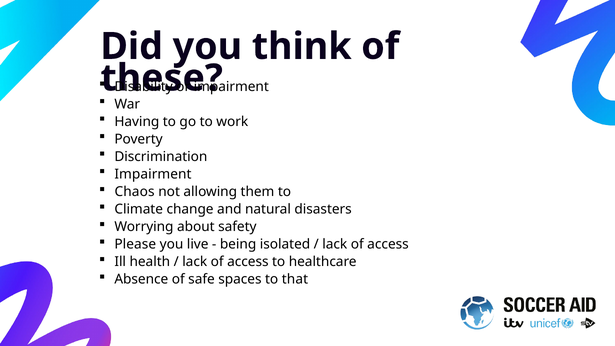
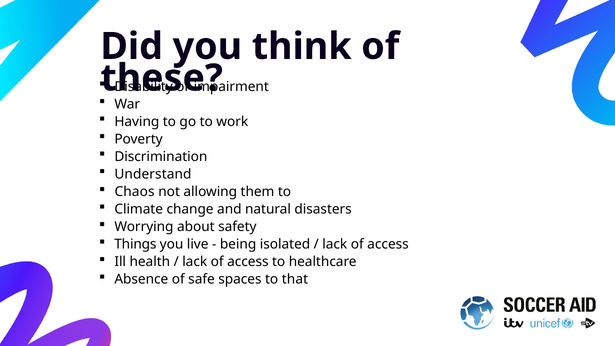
Impairment at (153, 174): Impairment -> Understand
Please: Please -> Things
